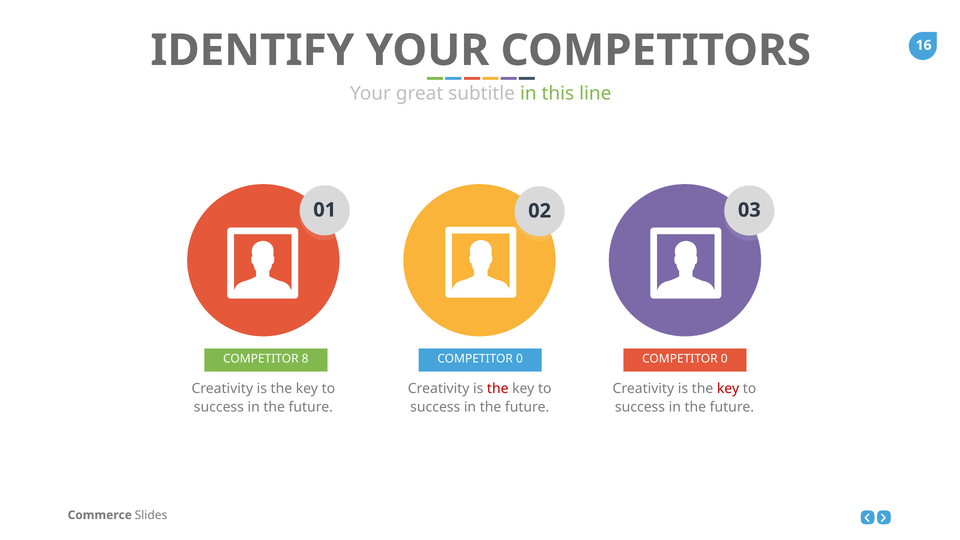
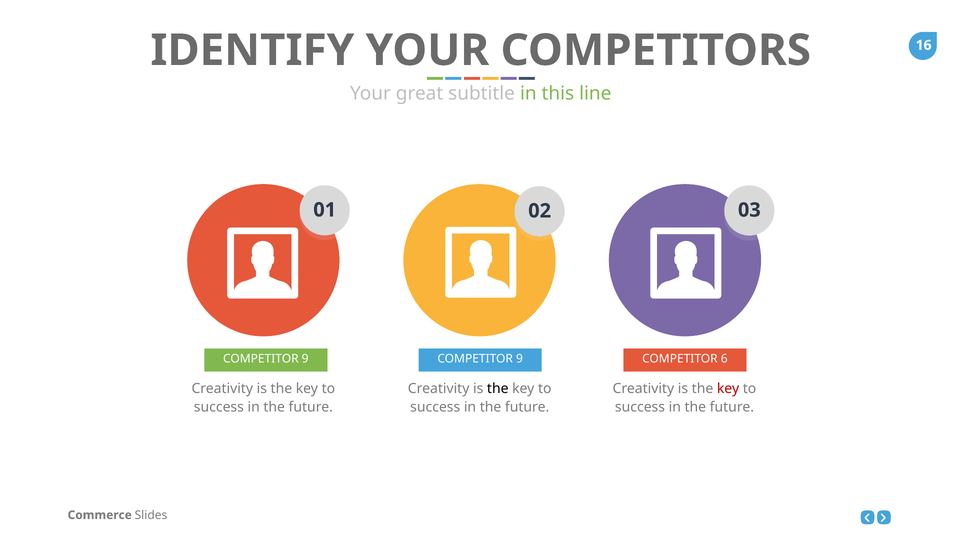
8 at (305, 359): 8 -> 9
0 at (520, 359): 0 -> 9
0 at (724, 359): 0 -> 6
the at (498, 389) colour: red -> black
